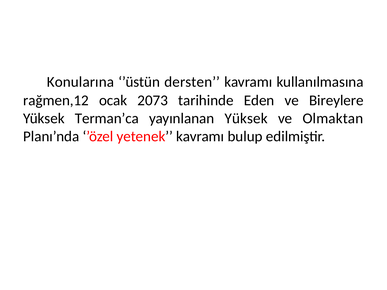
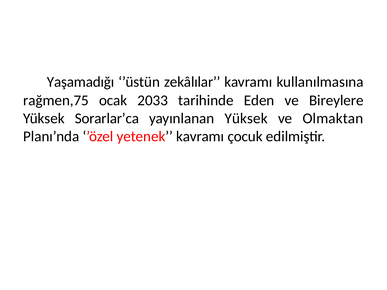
Konularına: Konularına -> Yaşamadığı
dersten: dersten -> zekâlılar
rağmen,12: rağmen,12 -> rağmen,75
2073: 2073 -> 2033
Terman’ca: Terman’ca -> Sorarlar’ca
bulup: bulup -> çocuk
